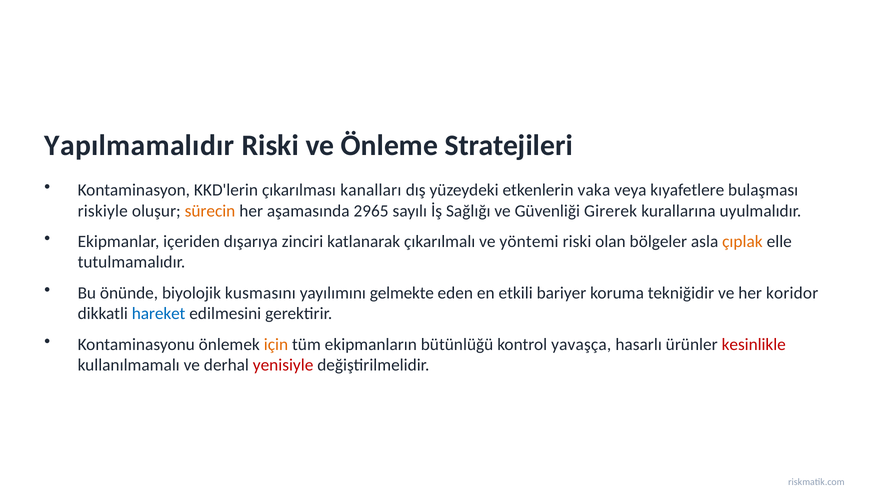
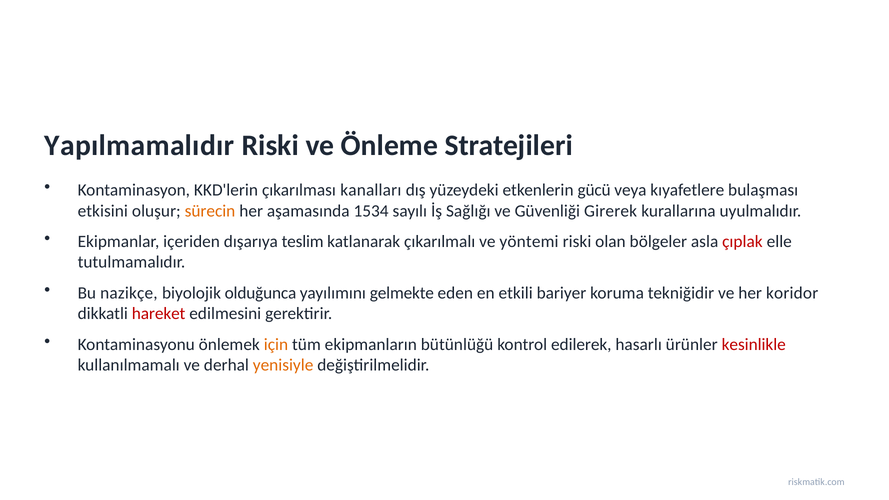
vaka: vaka -> gücü
riskiyle: riskiyle -> etkisini
2965: 2965 -> 1534
zinciri: zinciri -> teslim
çıplak colour: orange -> red
önünde: önünde -> nazikçe
kusmasını: kusmasını -> olduğunca
hareket colour: blue -> red
yavaşça: yavaşça -> edilerek
yenisiyle colour: red -> orange
